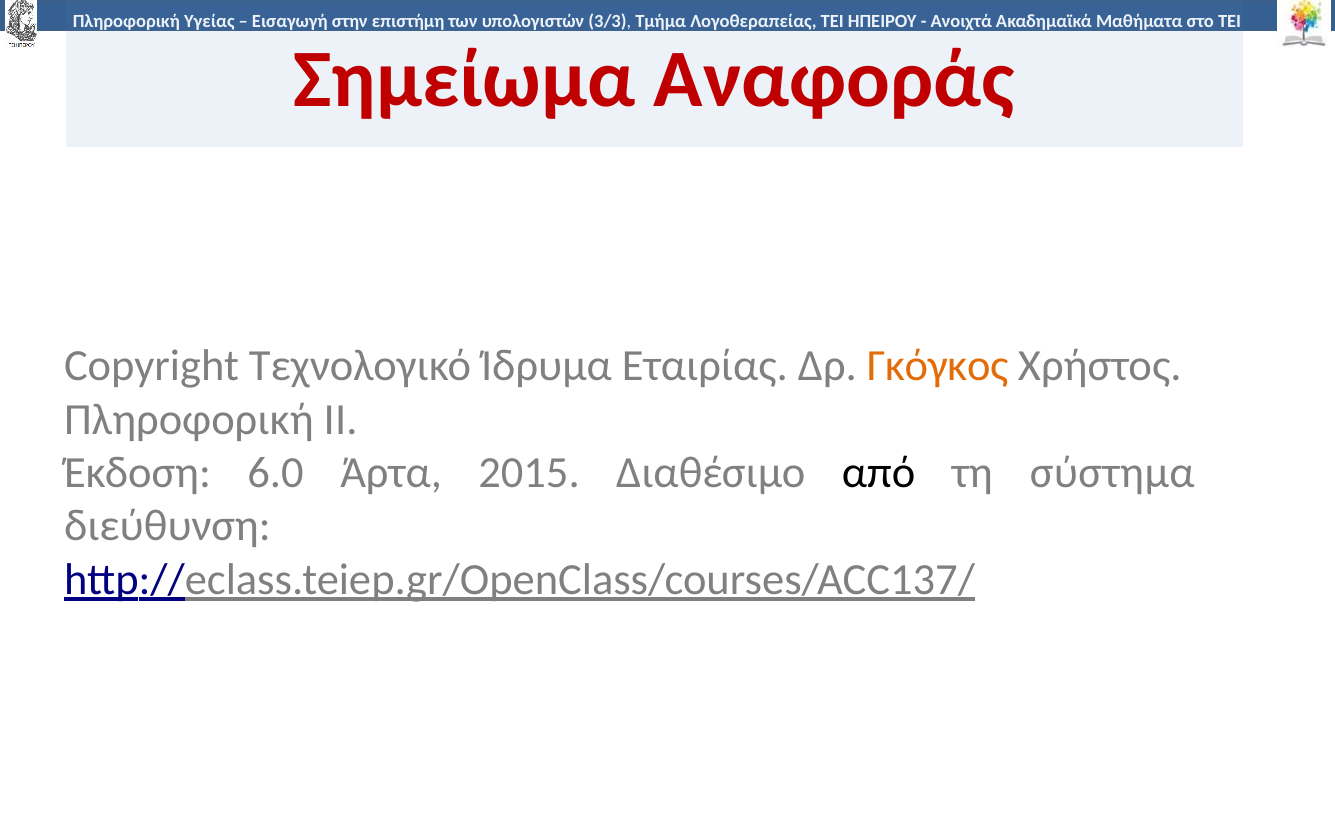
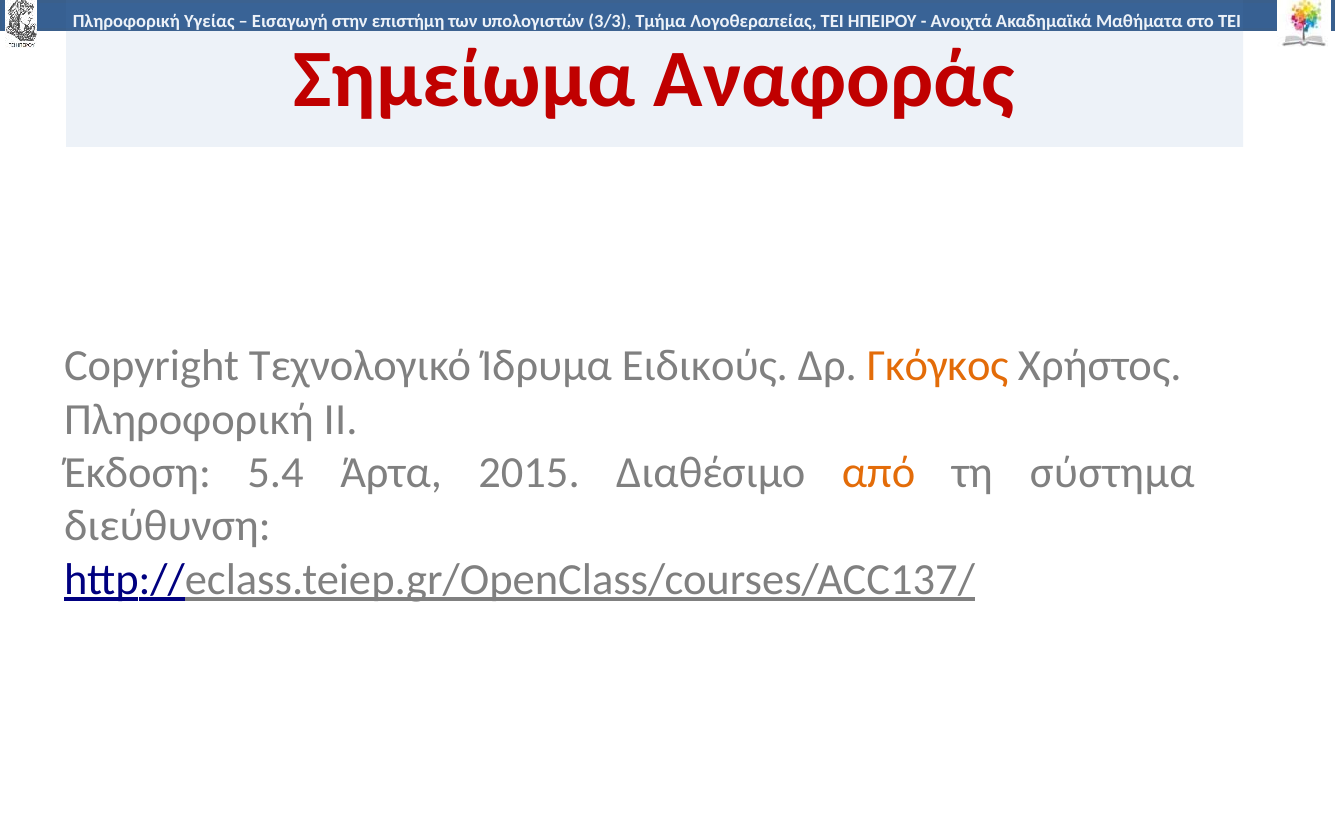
Εταιρίας: Εταιρίας -> Ειδικούς
6.0: 6.0 -> 5.4
από colour: black -> orange
